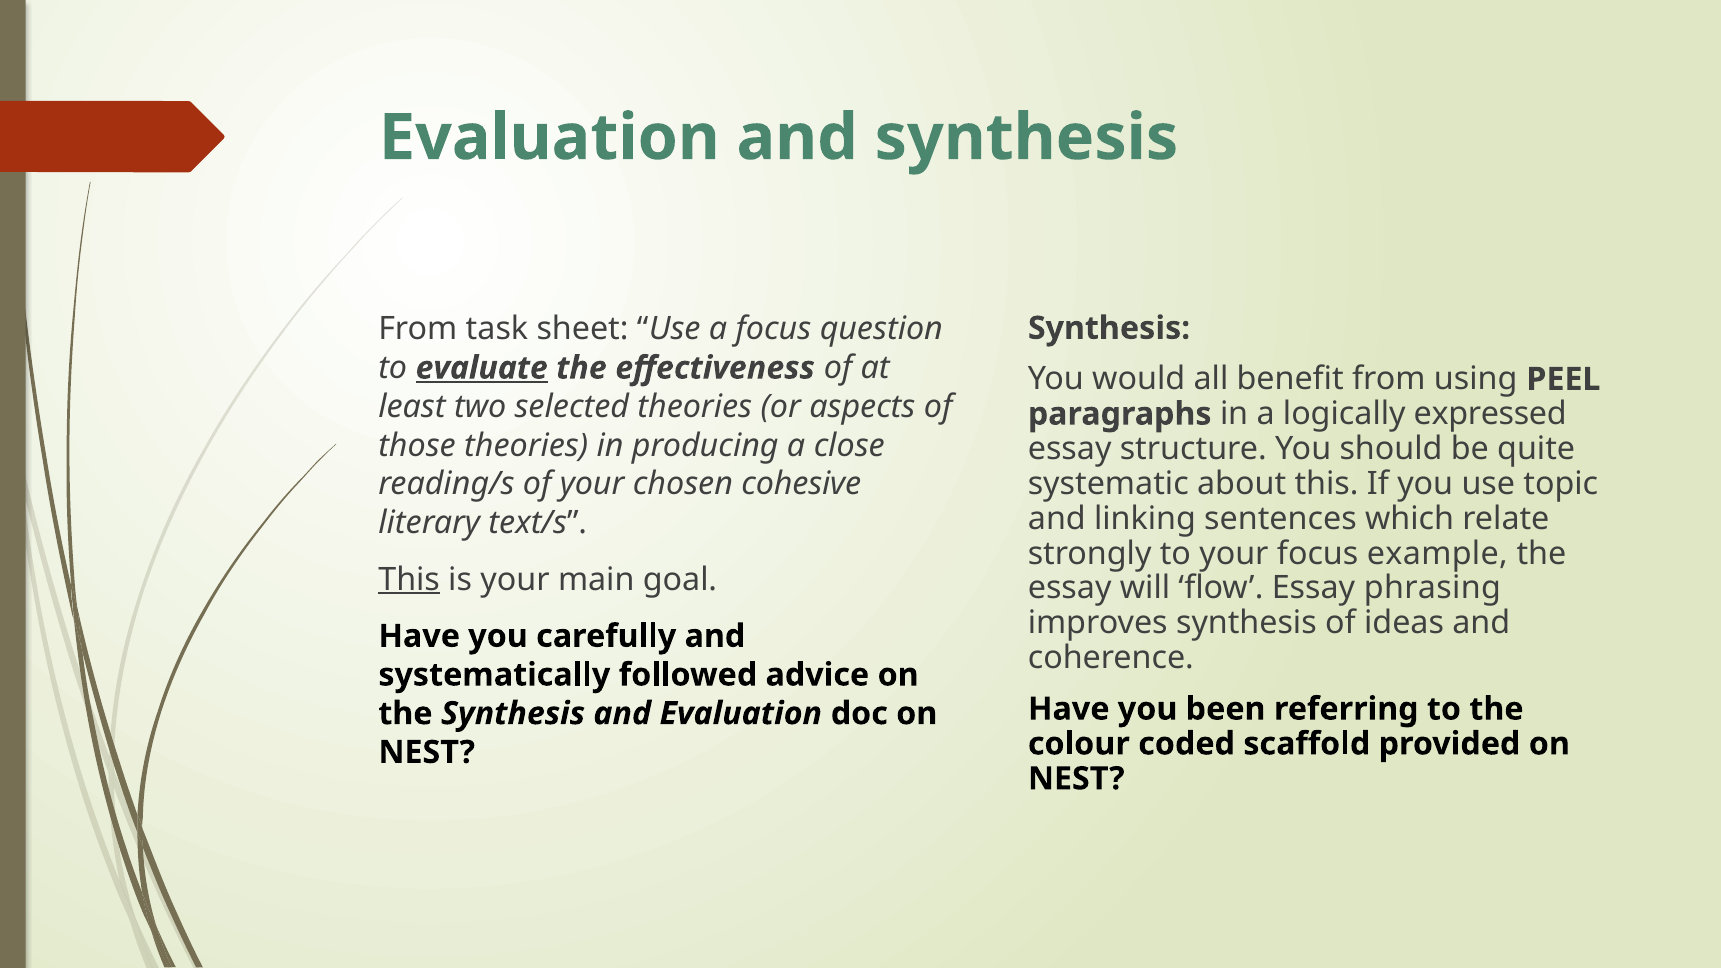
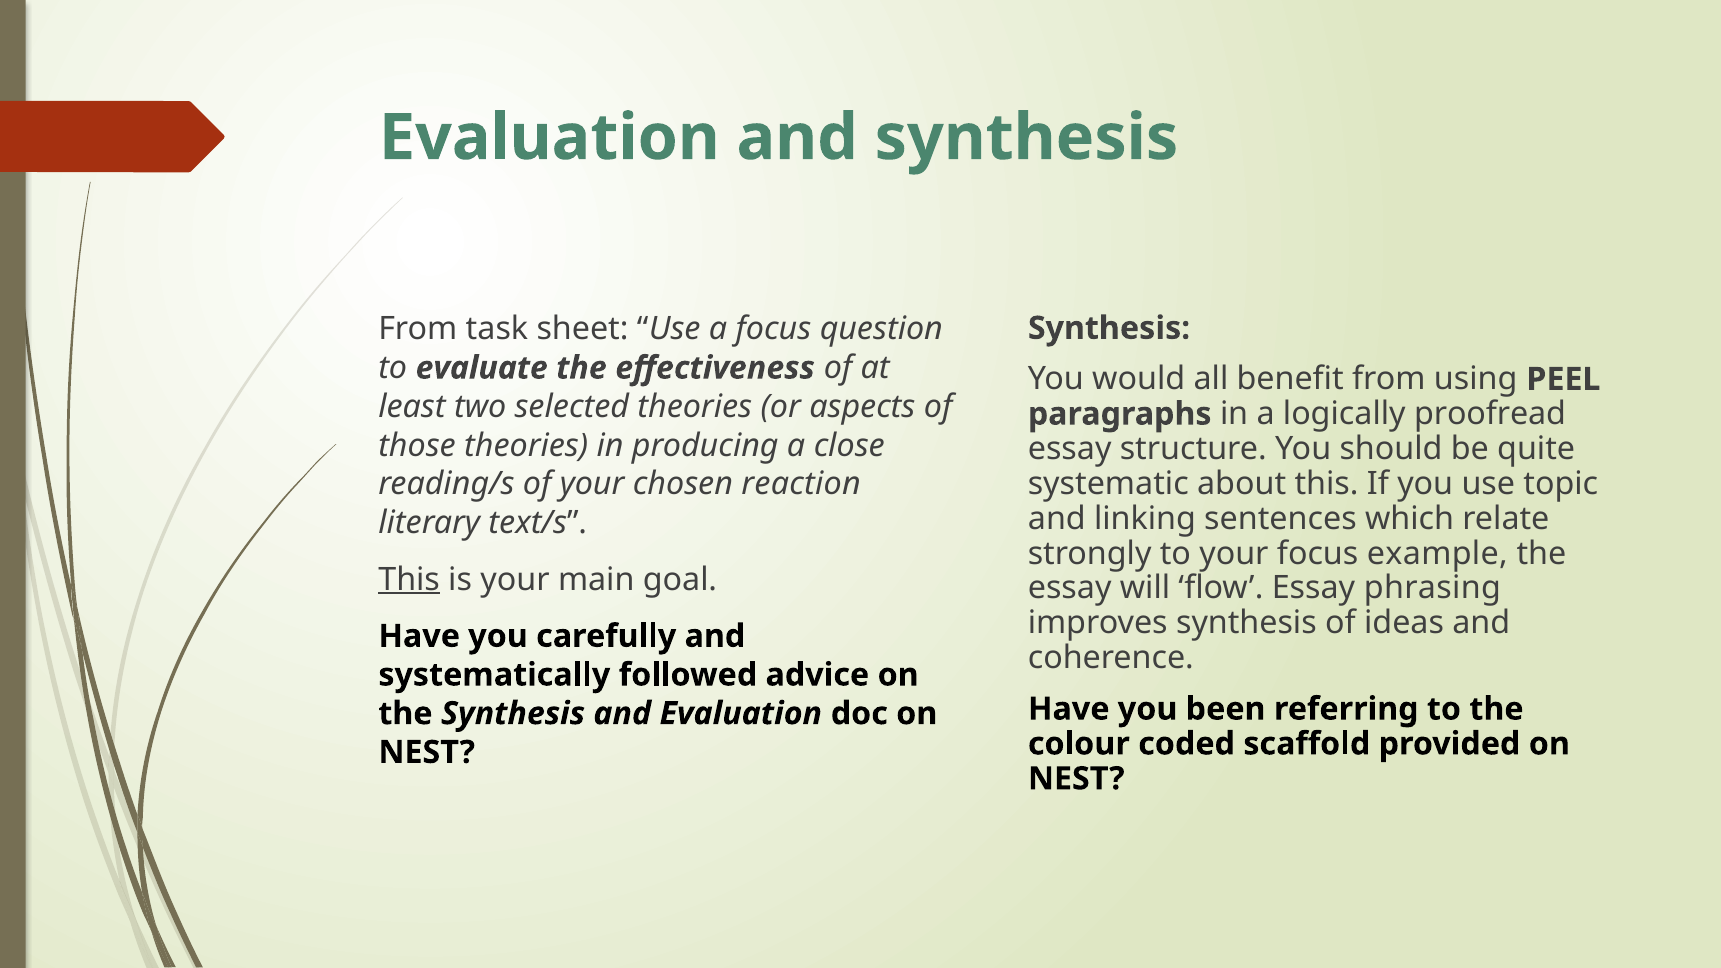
evaluate underline: present -> none
expressed: expressed -> proofread
cohesive: cohesive -> reaction
